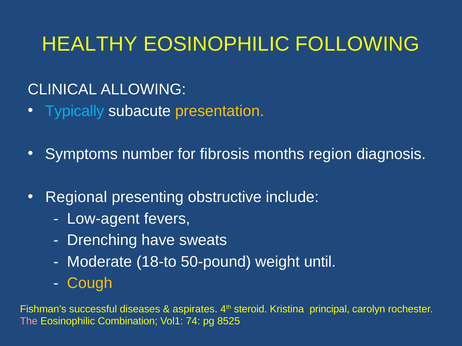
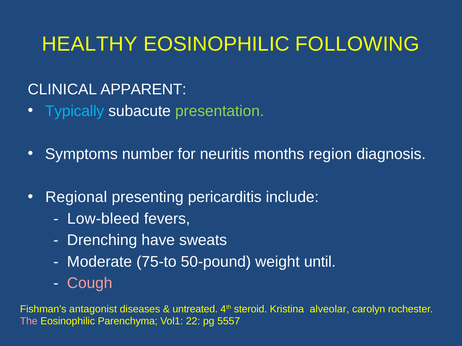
ALLOWING: ALLOWING -> APPARENT
presentation colour: yellow -> light green
fibrosis: fibrosis -> neuritis
obstructive: obstructive -> pericarditis
Low-agent: Low-agent -> Low-bleed
18-to: 18-to -> 75-to
Cough colour: yellow -> pink
successful: successful -> antagonist
aspirates: aspirates -> untreated
principal: principal -> alveolar
Combination: Combination -> Parenchyma
74: 74 -> 22
8525: 8525 -> 5557
